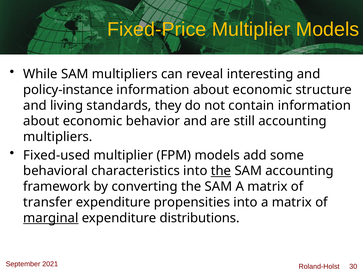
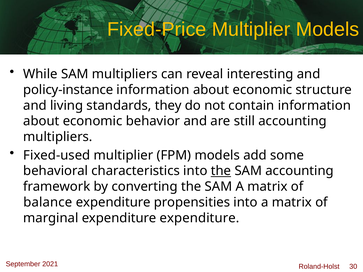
transfer: transfer -> balance
marginal underline: present -> none
expenditure distributions: distributions -> expenditure
